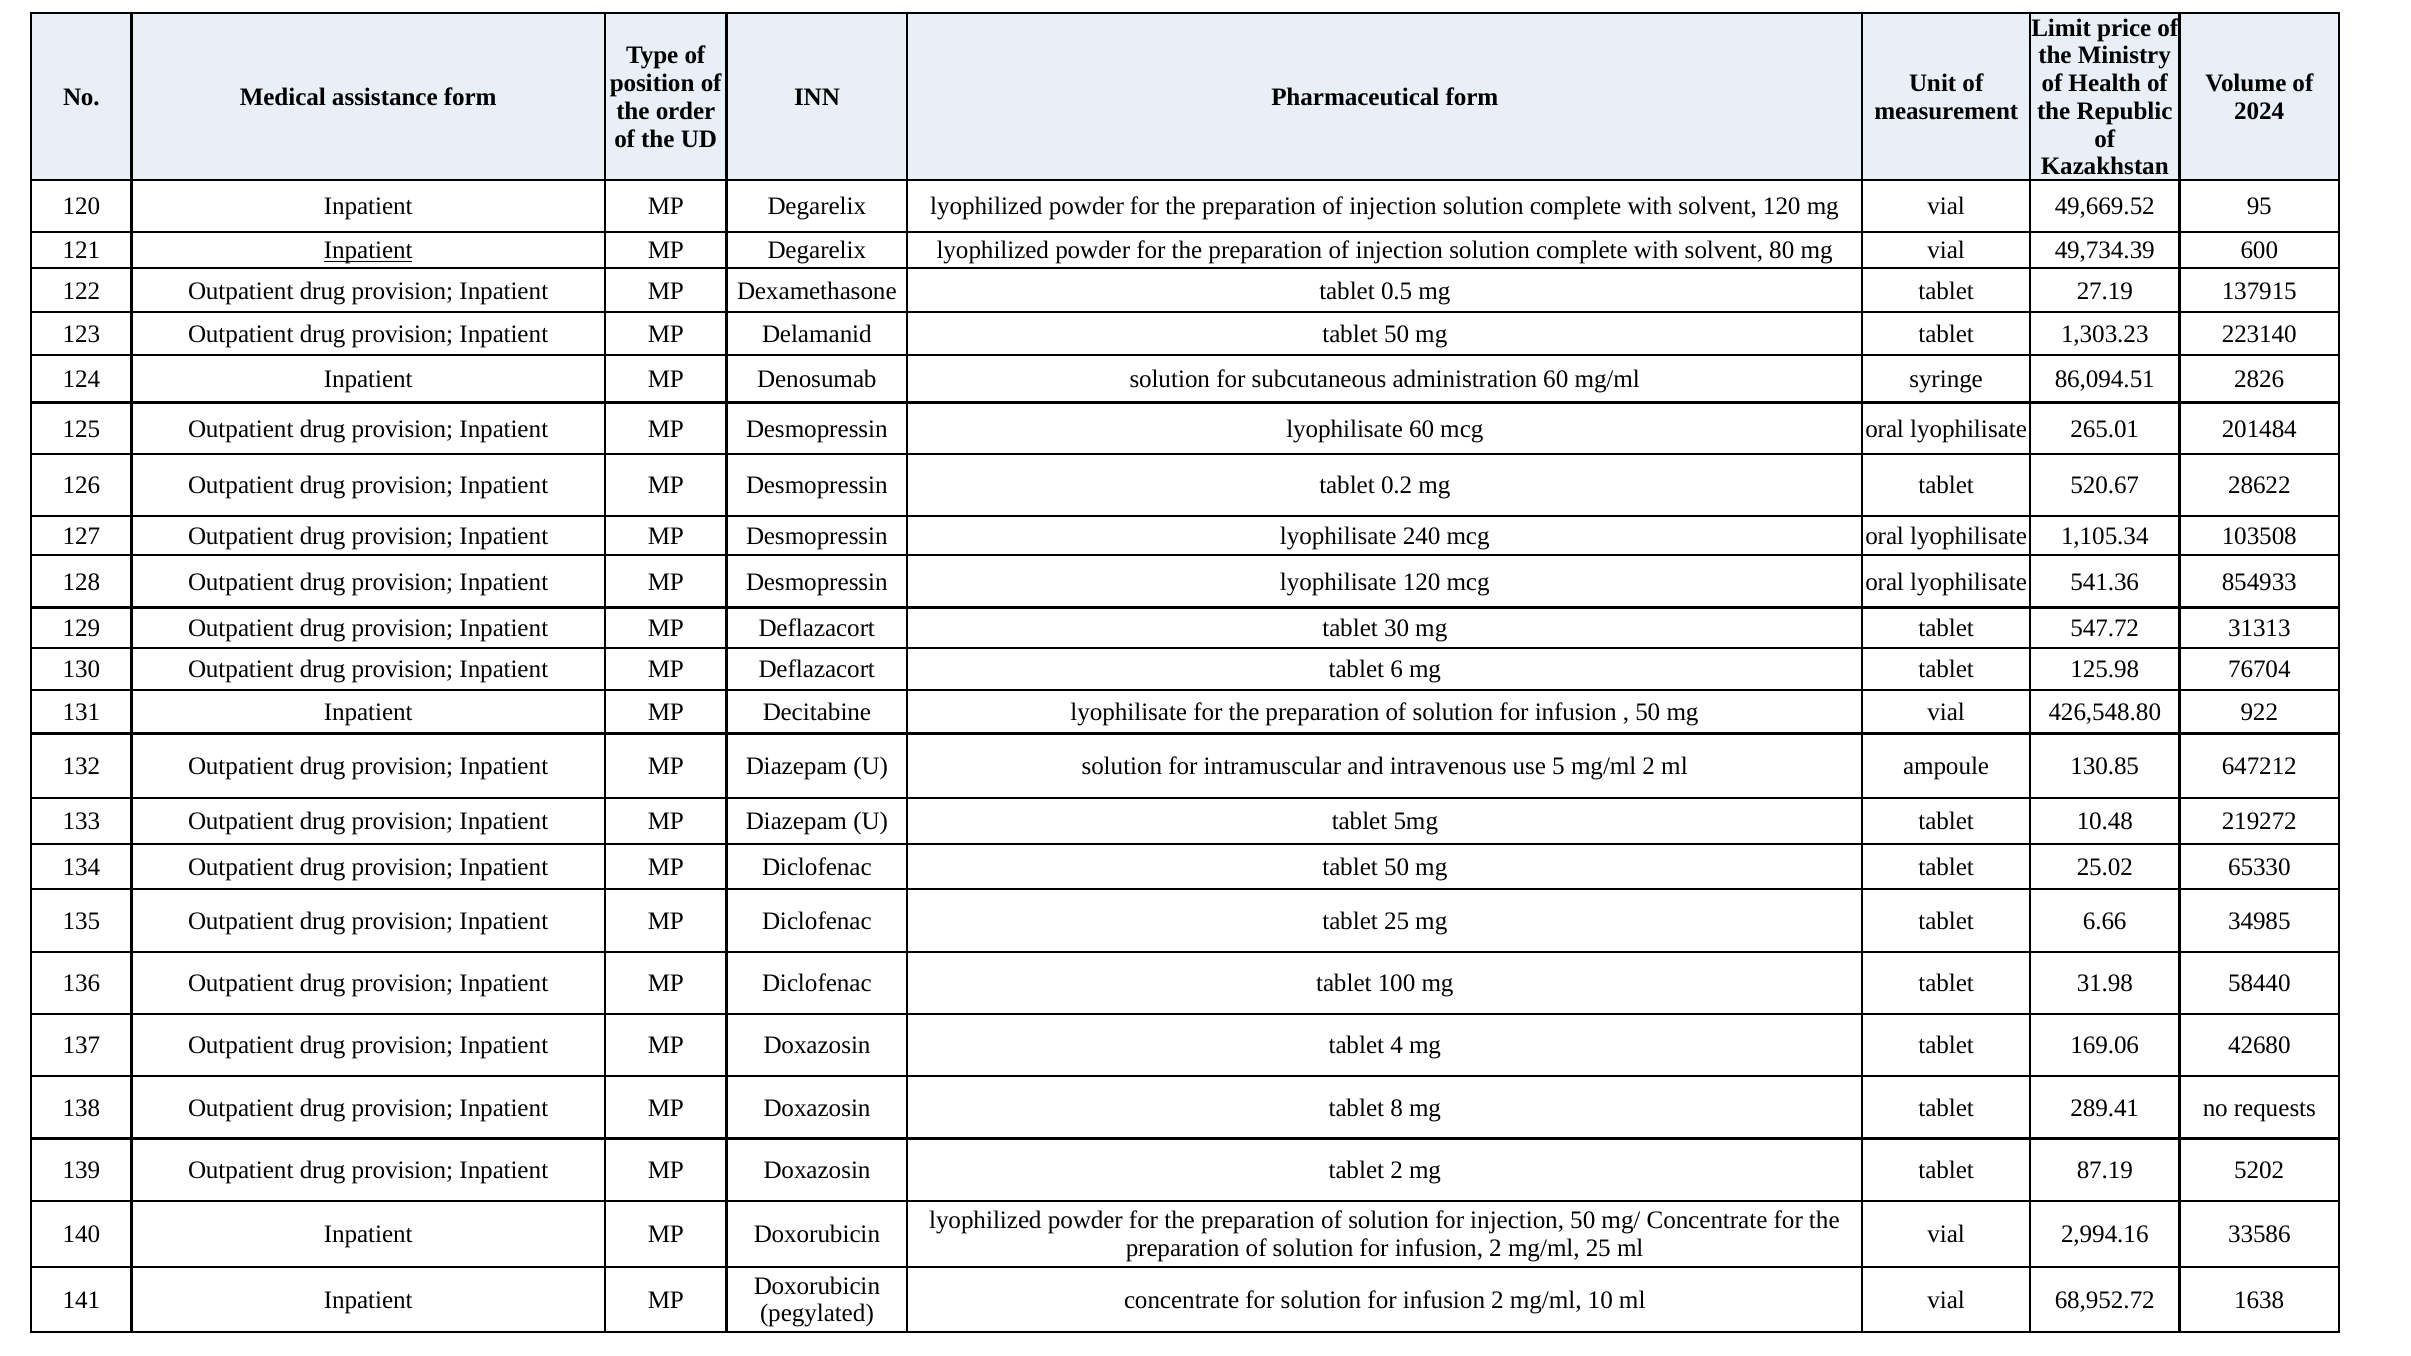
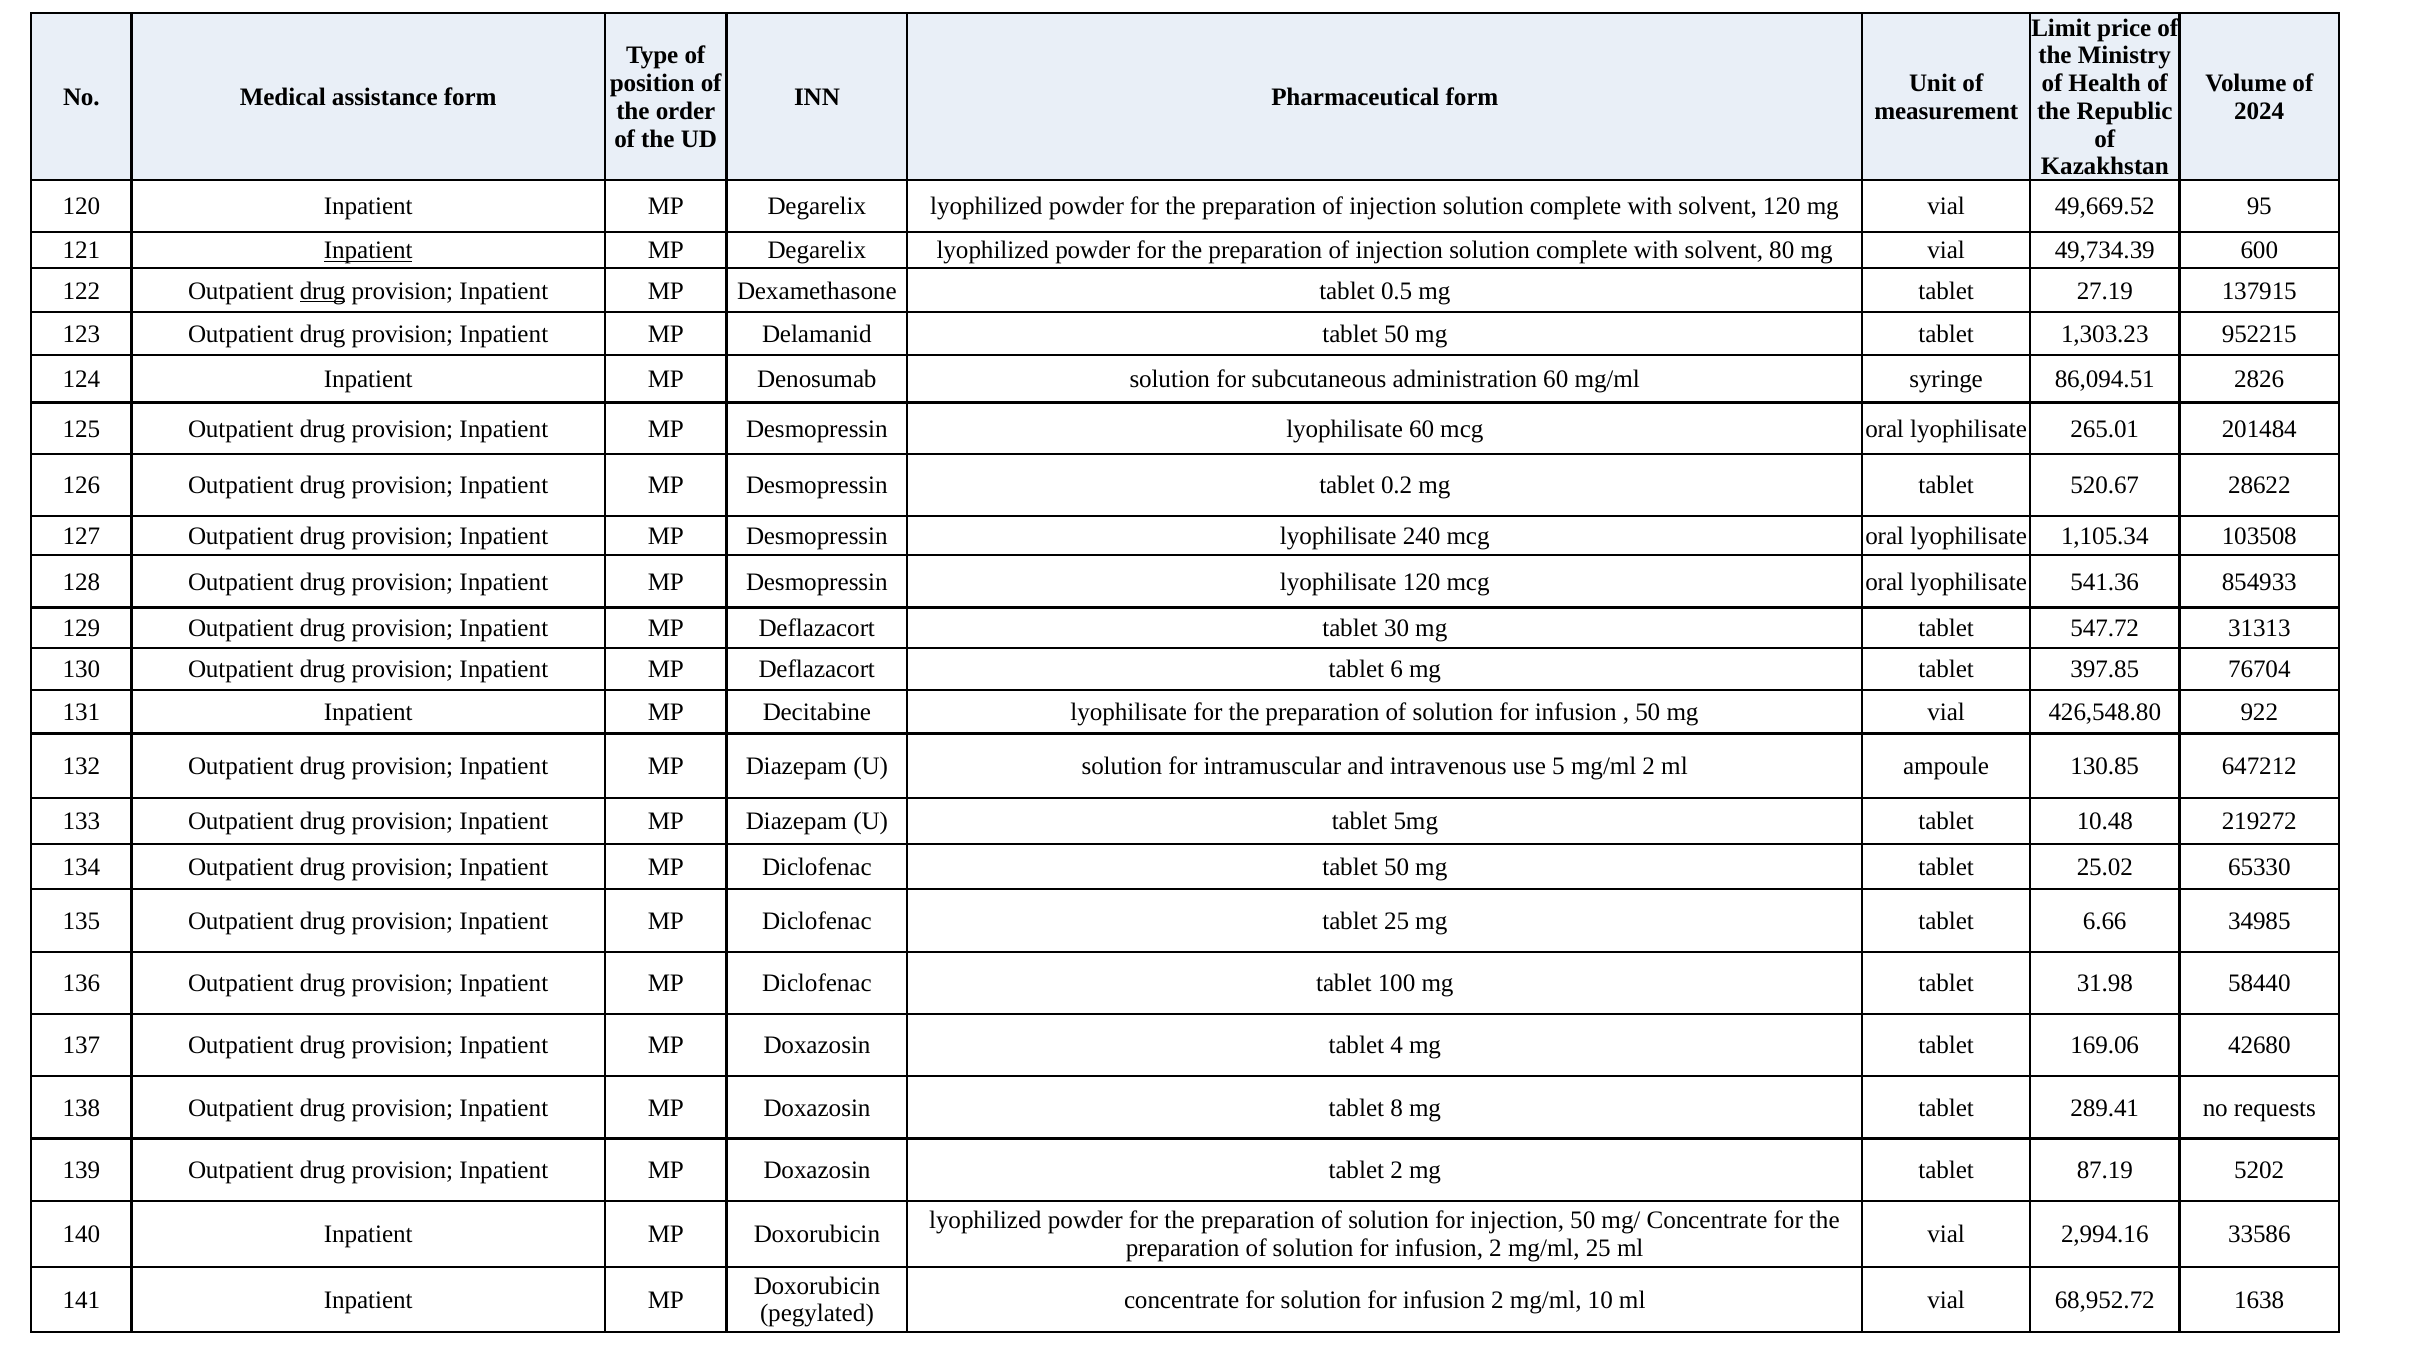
drug at (323, 291) underline: none -> present
223140: 223140 -> 952215
125.98: 125.98 -> 397.85
